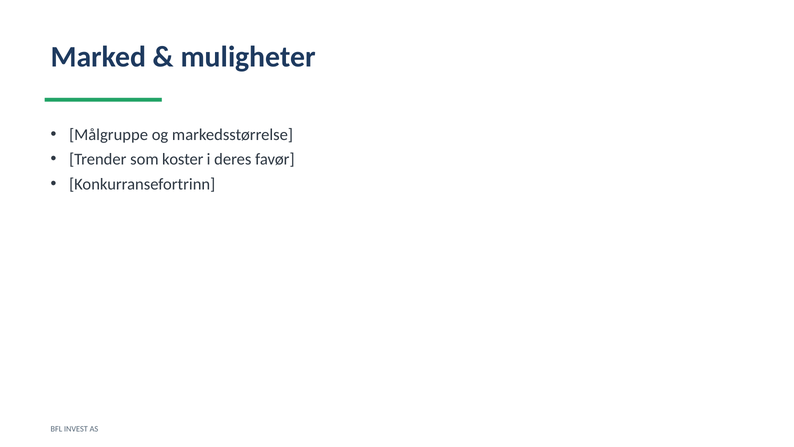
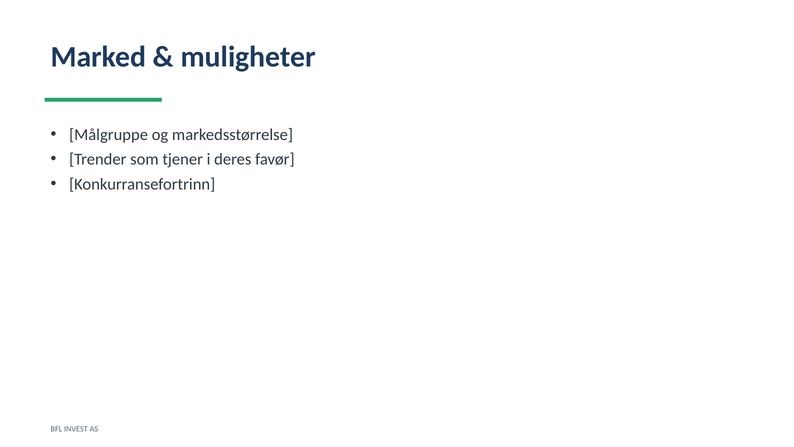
koster: koster -> tjener
